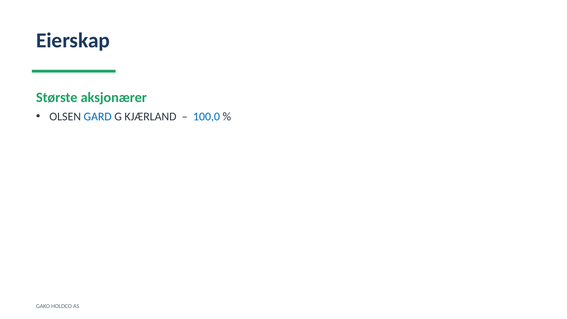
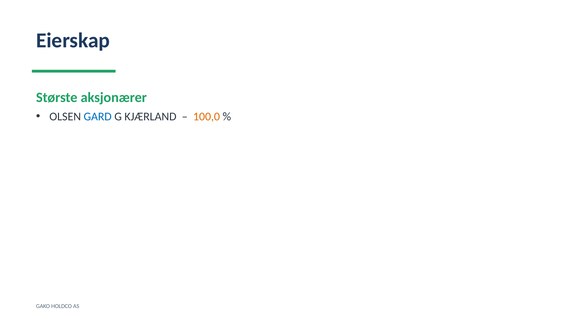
100,0 colour: blue -> orange
